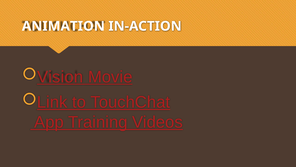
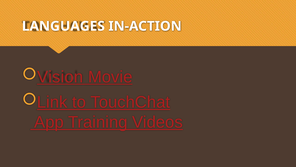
ANIMATION: ANIMATION -> LANGUAGES
